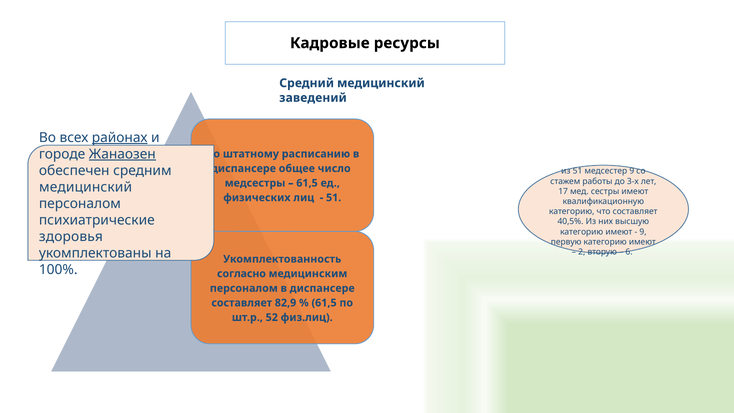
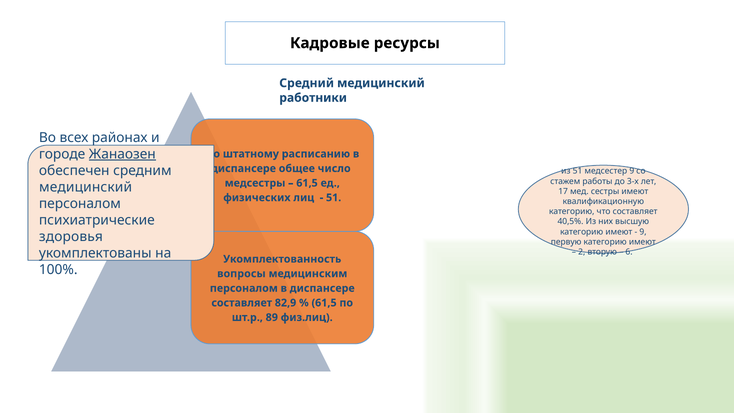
заведений: заведений -> работники
районах underline: present -> none
согласно: согласно -> вопросы
52: 52 -> 89
